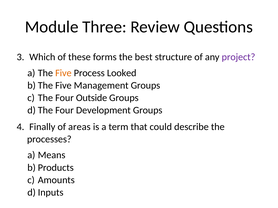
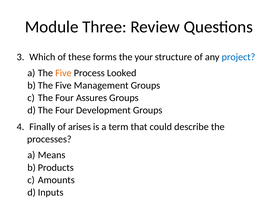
best: best -> your
project colour: purple -> blue
Outside: Outside -> Assures
areas: areas -> arises
